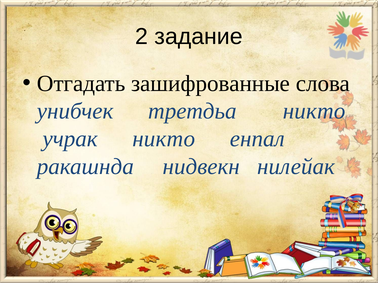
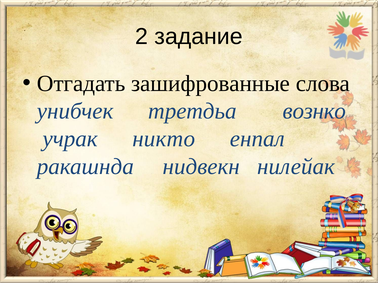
третдьа никто: никто -> вознко
